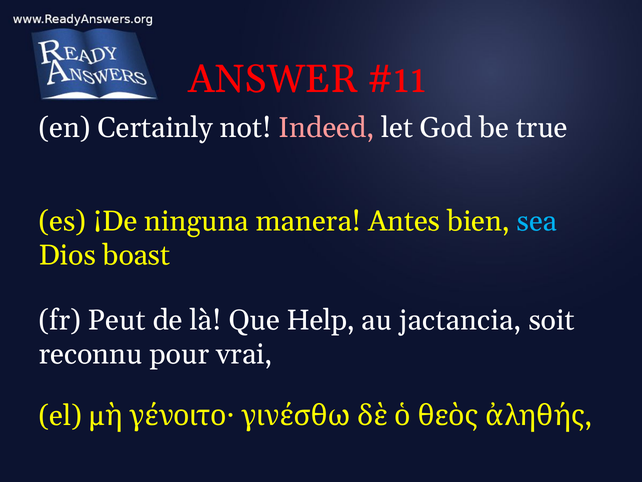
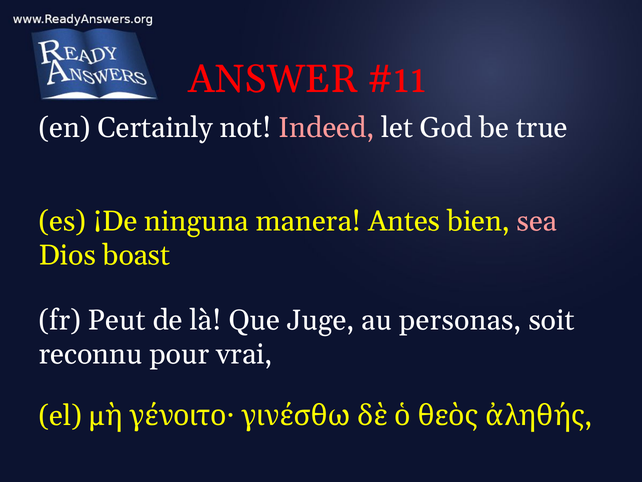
sea colour: light blue -> pink
Help: Help -> Juge
jactancia: jactancia -> personas
